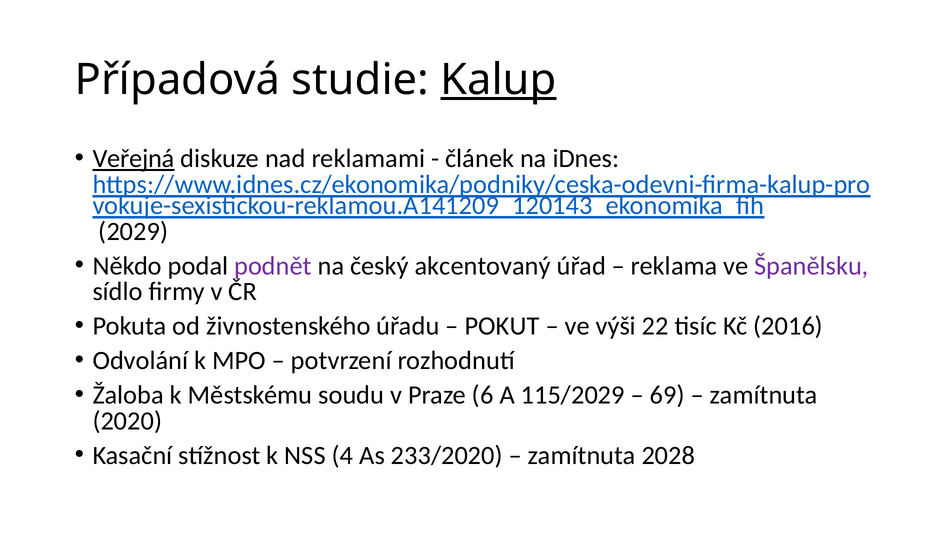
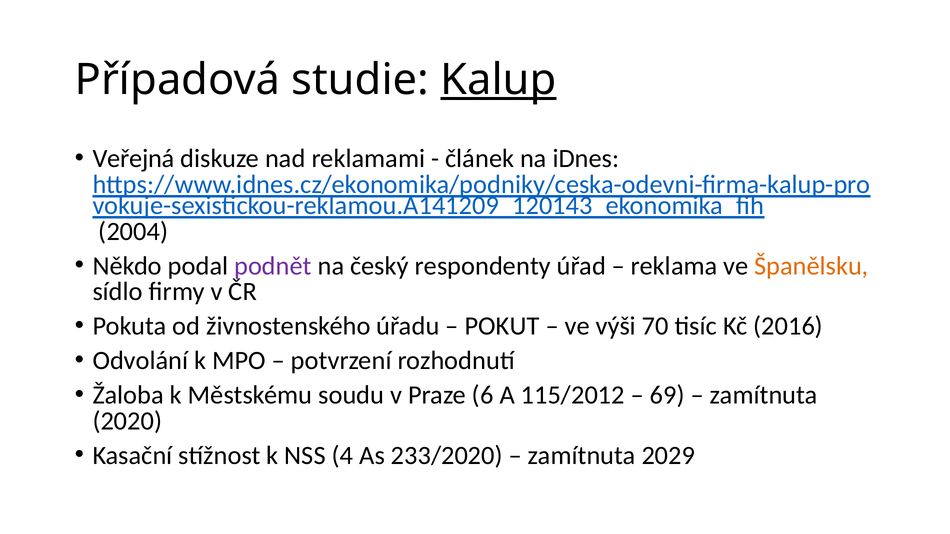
Veřejná underline: present -> none
2029: 2029 -> 2004
akcentovaný: akcentovaný -> respondenty
Španělsku colour: purple -> orange
22: 22 -> 70
115/2029: 115/2029 -> 115/2012
2028: 2028 -> 2029
